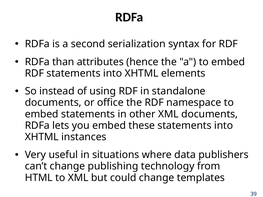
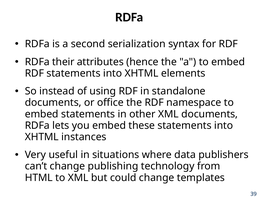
than: than -> their
